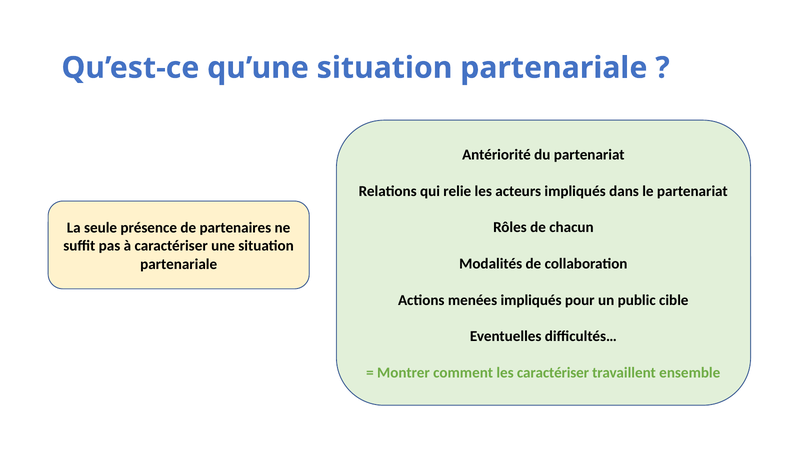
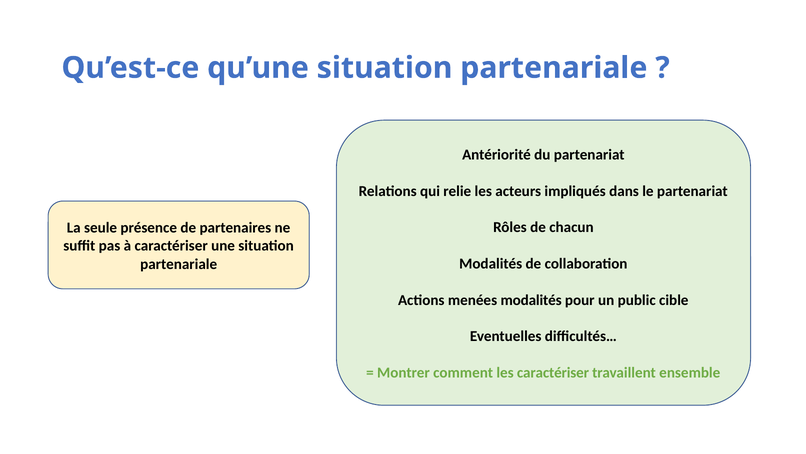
menées impliqués: impliqués -> modalités
